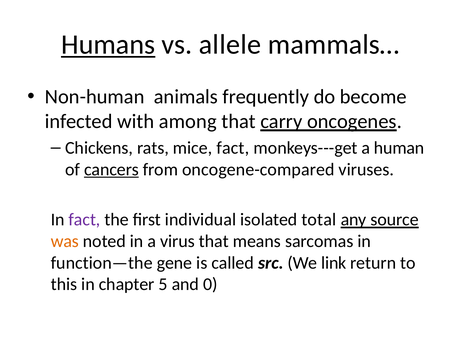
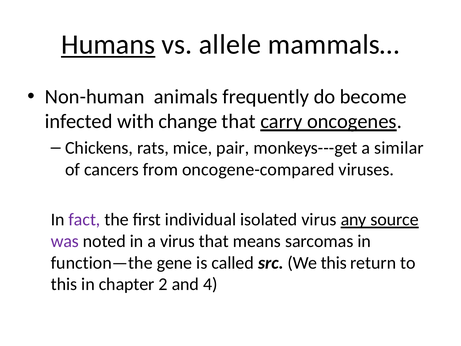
among: among -> change
mice fact: fact -> pair
human: human -> similar
cancers underline: present -> none
isolated total: total -> virus
was colour: orange -> purple
We link: link -> this
5: 5 -> 2
0: 0 -> 4
